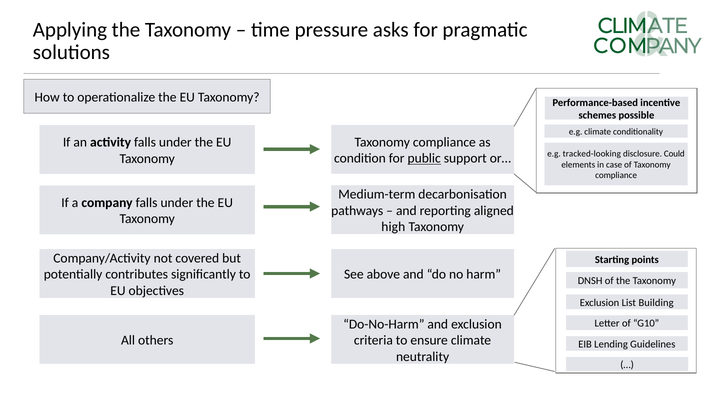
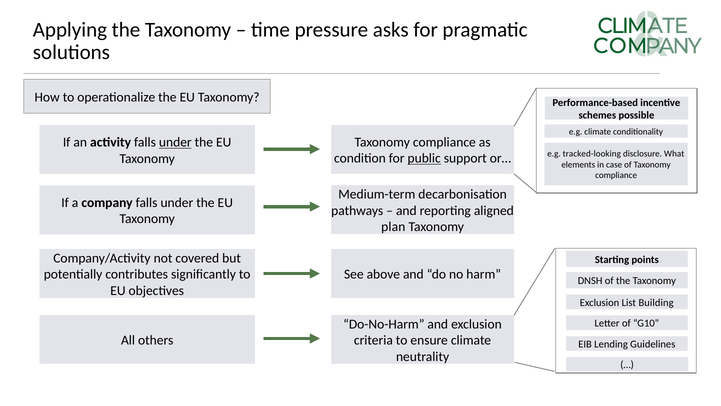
under at (175, 142) underline: none -> present
Could: Could -> What
high: high -> plan
